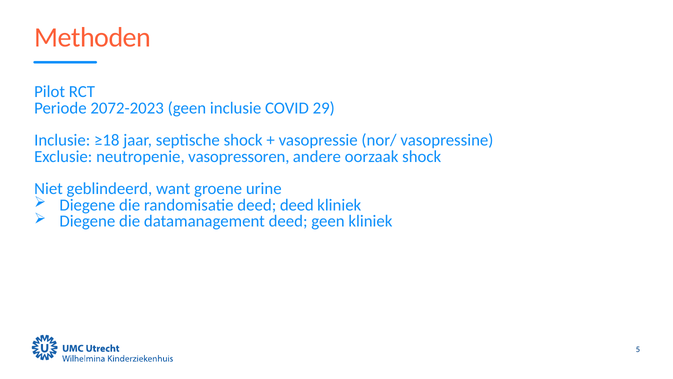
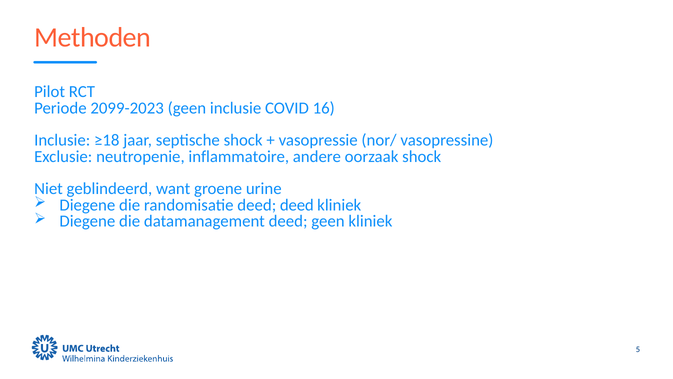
2072-2023: 2072-2023 -> 2099-2023
29: 29 -> 16
vasopressoren: vasopressoren -> inflammatoire
